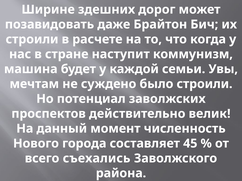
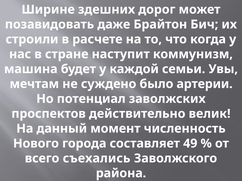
было строили: строили -> артерии
45: 45 -> 49
